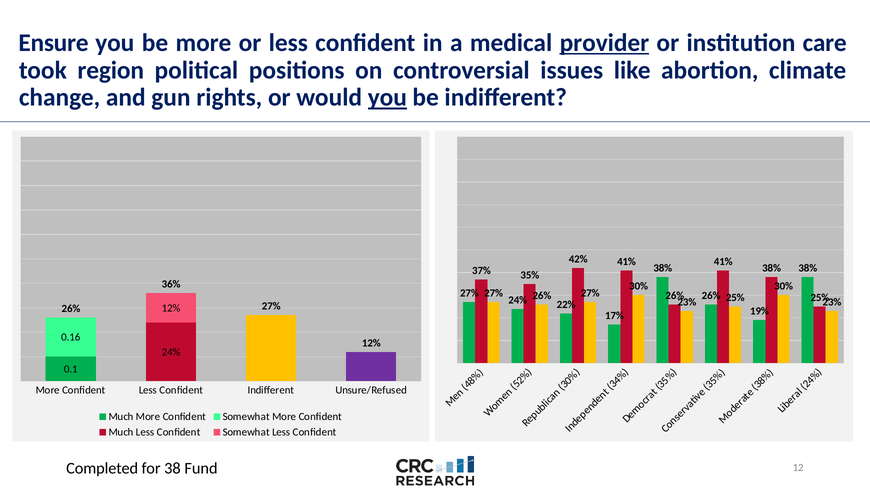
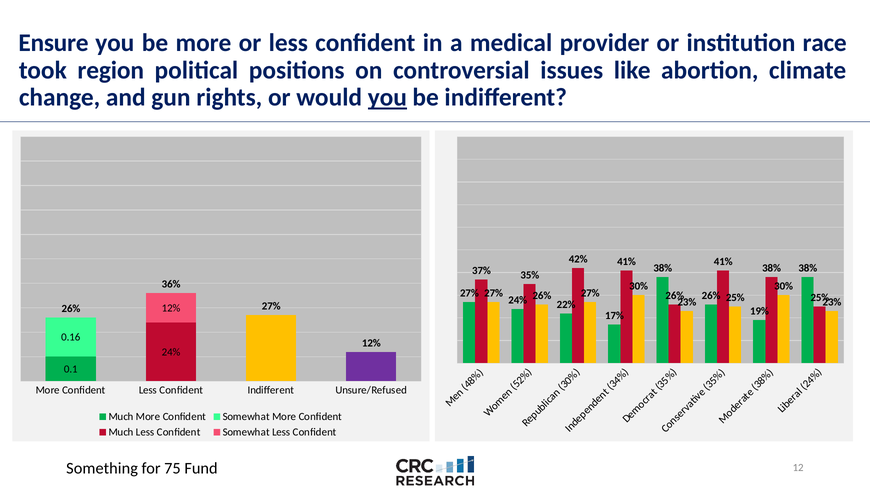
provider underline: present -> none
care: care -> race
Completed: Completed -> Something
38: 38 -> 75
